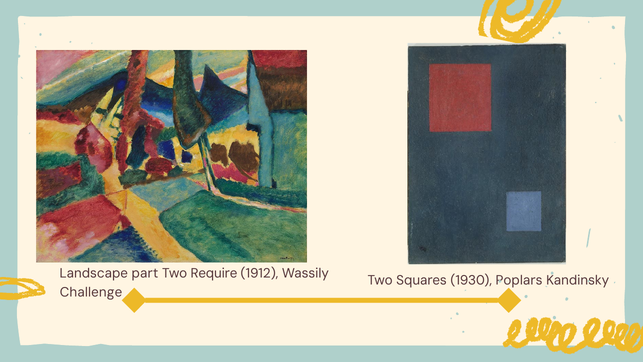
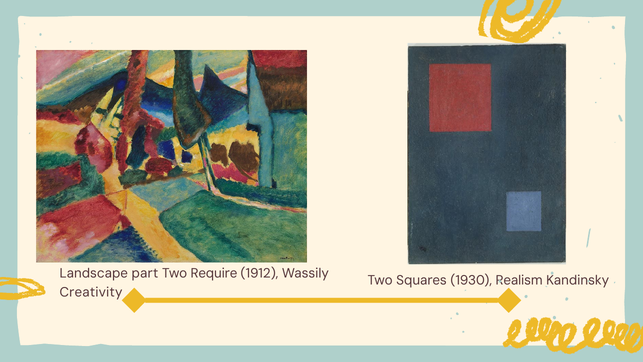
Poplars: Poplars -> Realism
Challenge: Challenge -> Creativity
